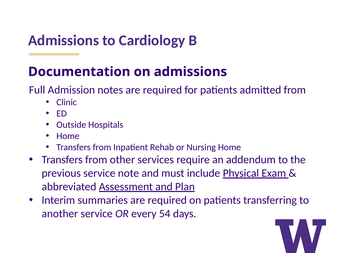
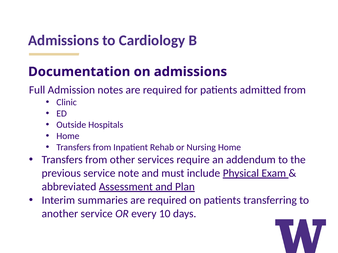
54: 54 -> 10
